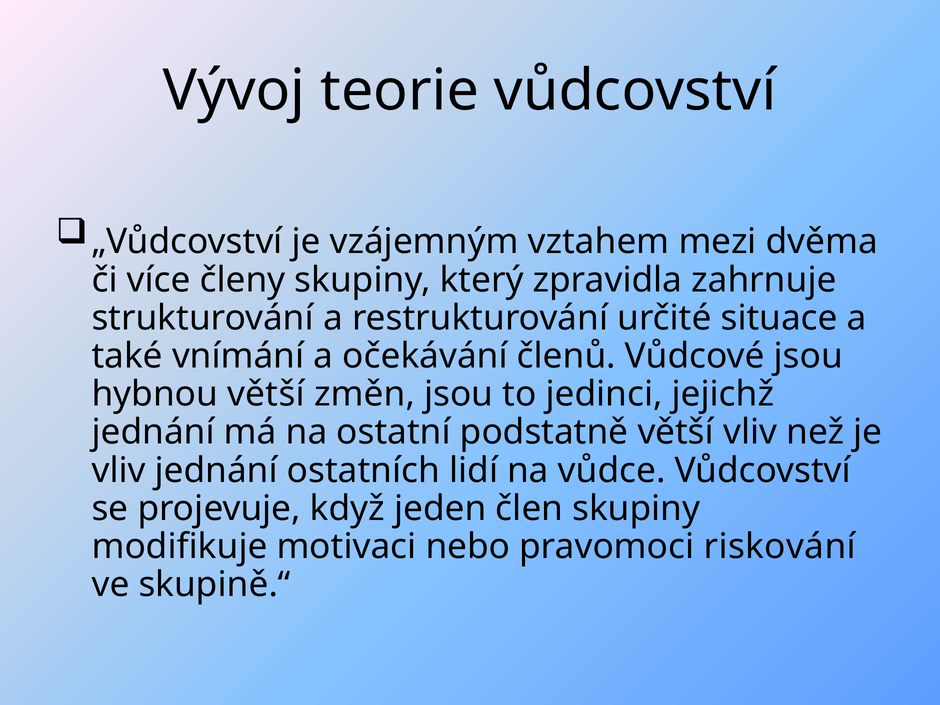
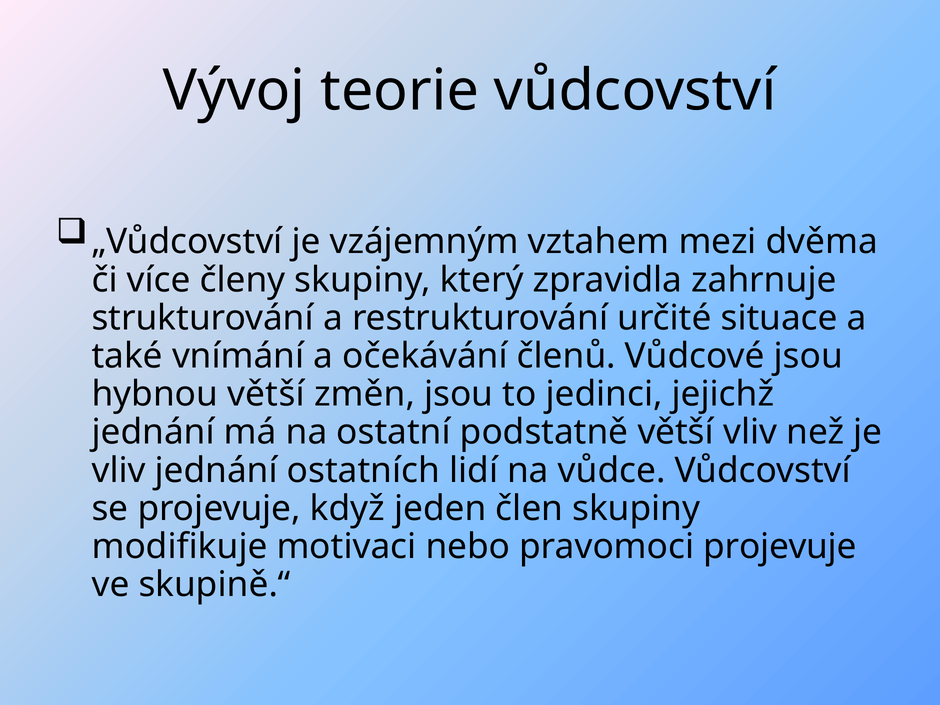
pravomoci riskování: riskování -> projevuje
